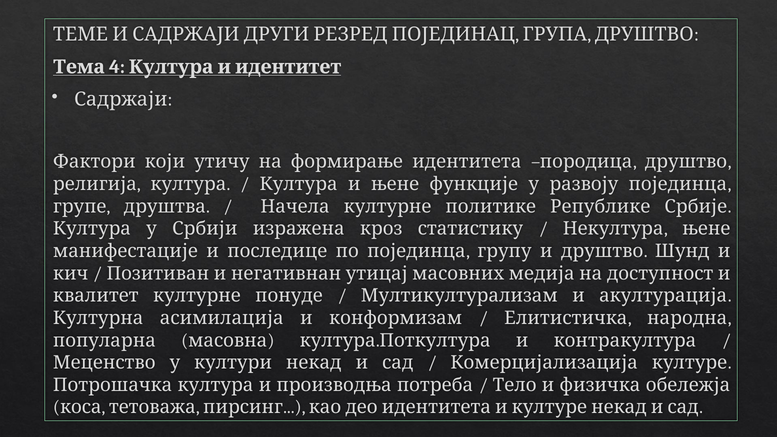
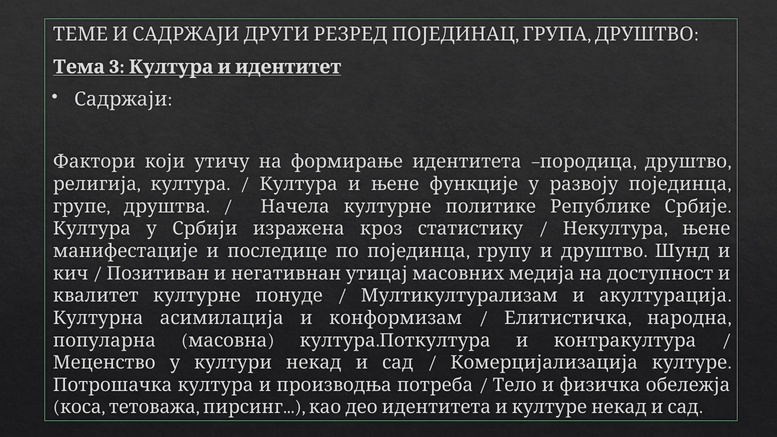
4: 4 -> 3
